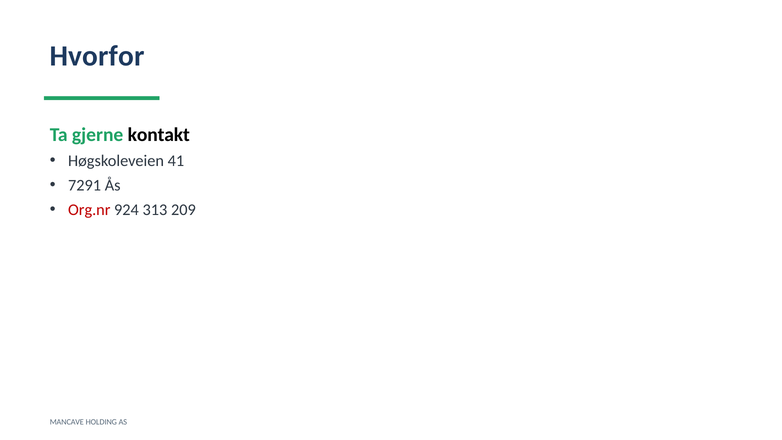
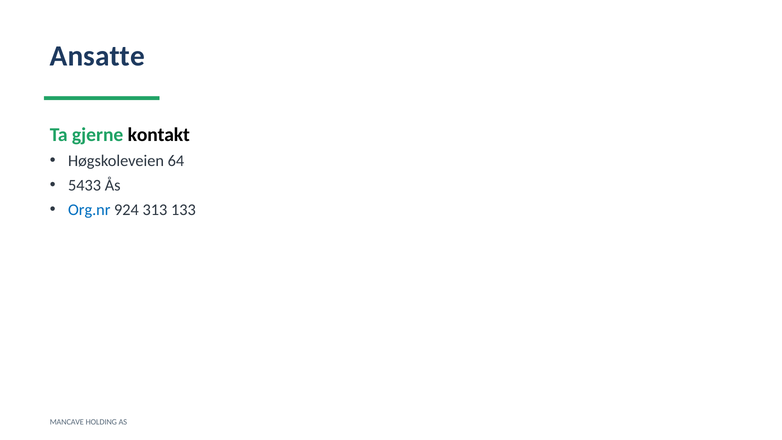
Hvorfor: Hvorfor -> Ansatte
41: 41 -> 64
7291: 7291 -> 5433
Org.nr colour: red -> blue
209: 209 -> 133
